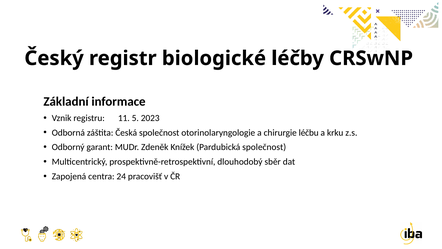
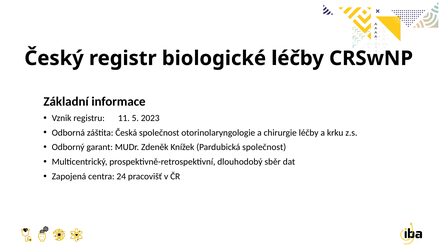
chirurgie léčbu: léčbu -> léčby
